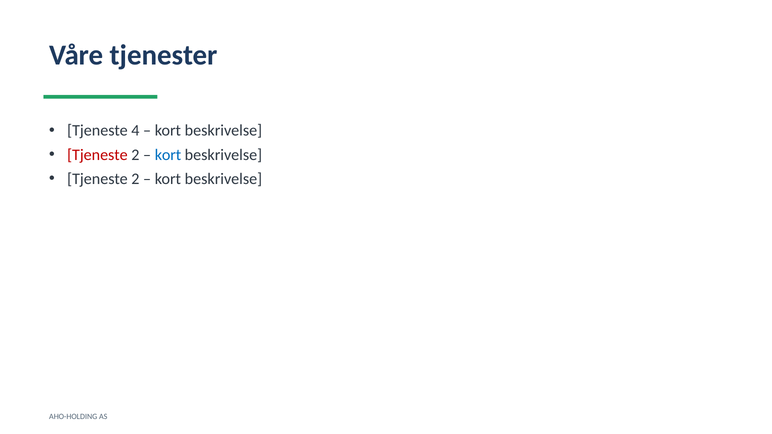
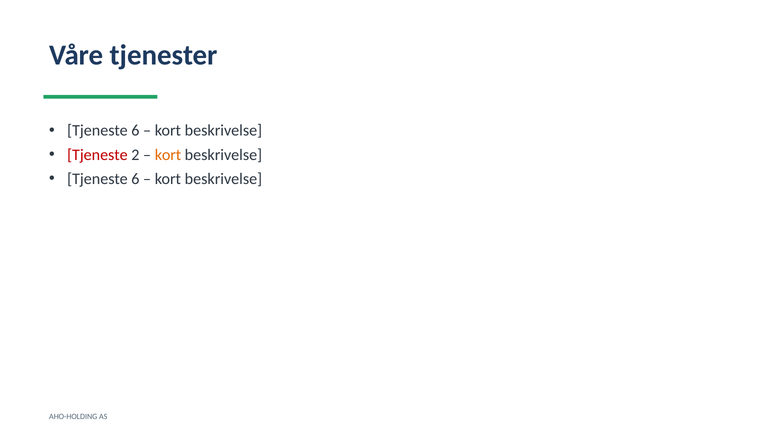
4 at (135, 131): 4 -> 6
kort at (168, 155) colour: blue -> orange
2 at (135, 179): 2 -> 6
